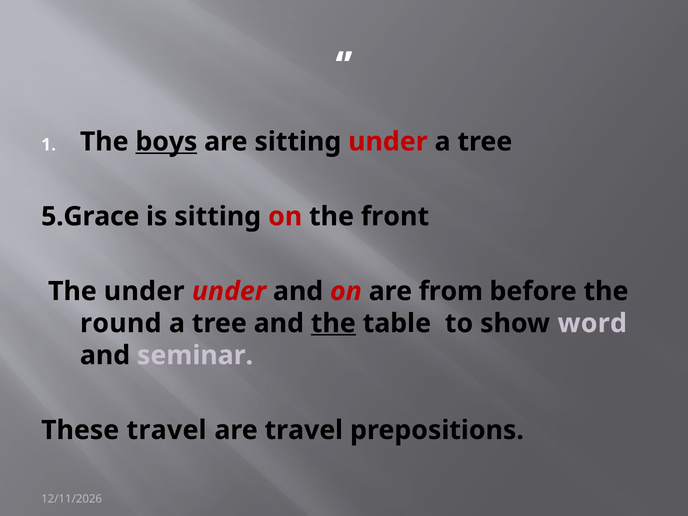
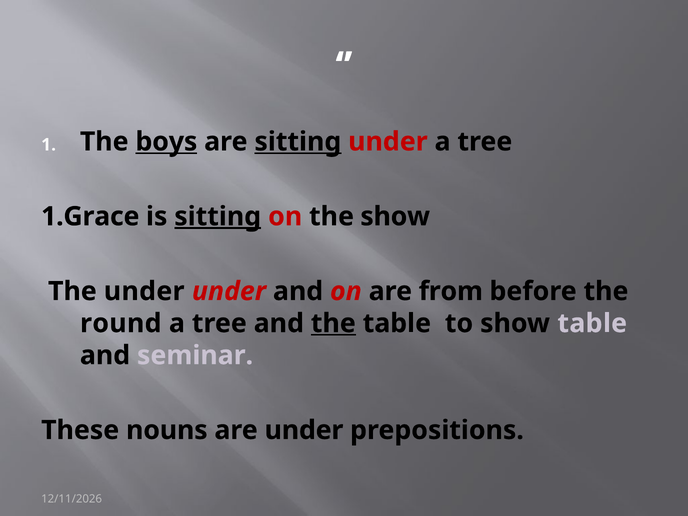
sitting at (298, 142) underline: none -> present
5.Grace: 5.Grace -> 1.Grace
sitting at (218, 216) underline: none -> present
the front: front -> show
show word: word -> table
These travel: travel -> nouns
are travel: travel -> under
